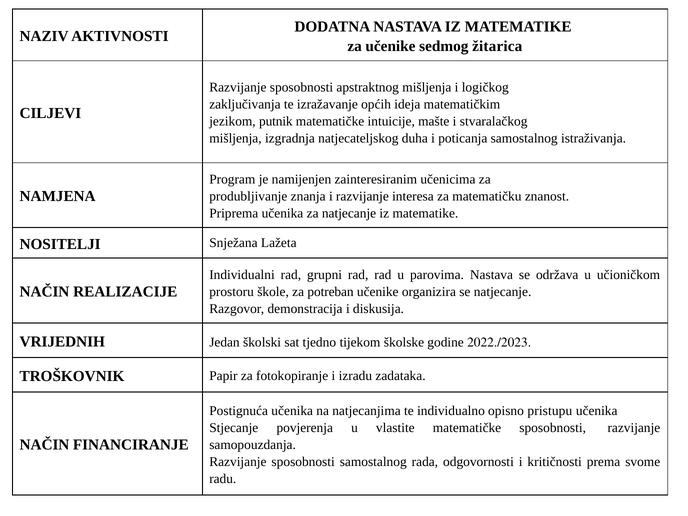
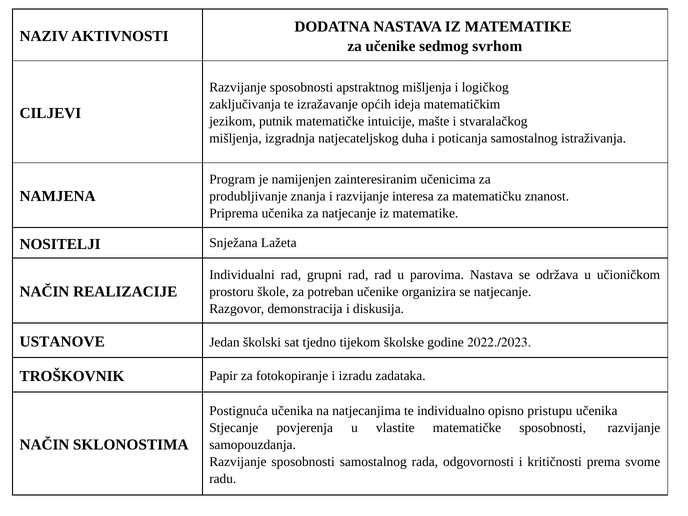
žitarica: žitarica -> svrhom
VRIJEDNIH: VRIJEDNIH -> USTANOVE
FINANCIRANJE: FINANCIRANJE -> SKLONOSTIMA
